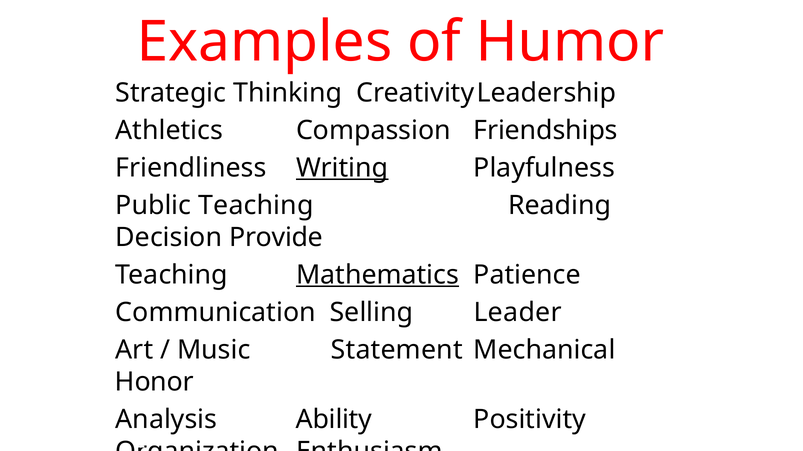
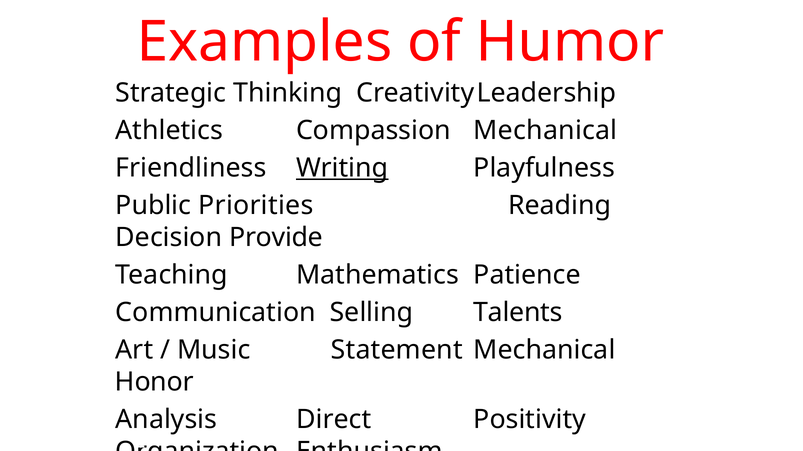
Compassion Friendships: Friendships -> Mechanical
Public Teaching: Teaching -> Priorities
Mathematics underline: present -> none
Leader: Leader -> Talents
Analysis Ability: Ability -> Direct
